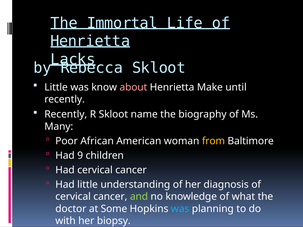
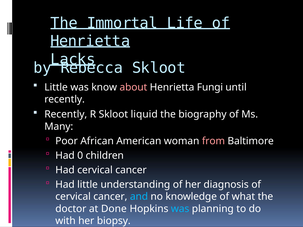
Make: Make -> Fungi
name: name -> liquid
from colour: yellow -> pink
9: 9 -> 0
and colour: light green -> light blue
Some: Some -> Done
